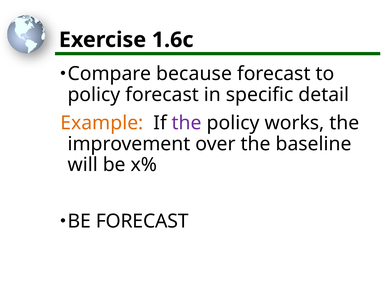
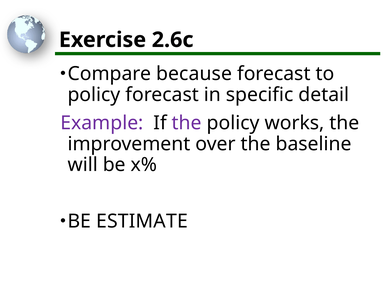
1.6c: 1.6c -> 2.6c
Example colour: orange -> purple
BE FORECAST: FORECAST -> ESTIMATE
